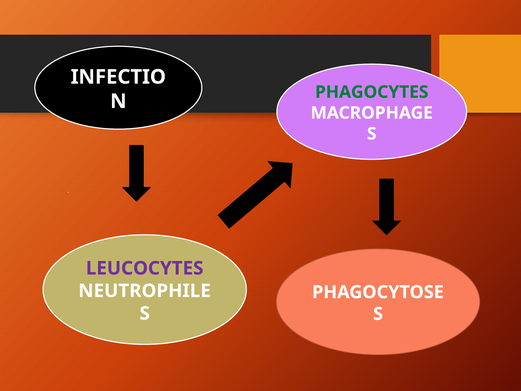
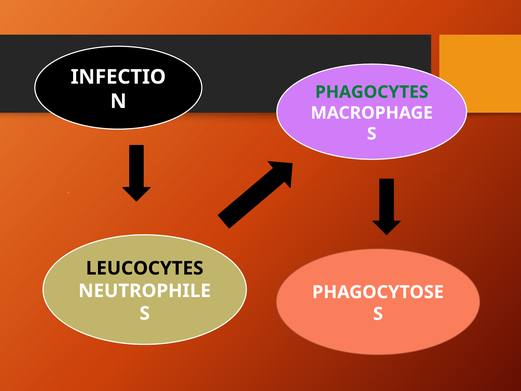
LEUCOCYTES colour: purple -> black
